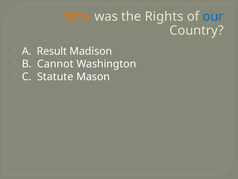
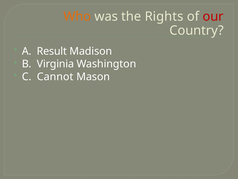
our colour: blue -> red
Cannot: Cannot -> Virginia
Statute: Statute -> Cannot
